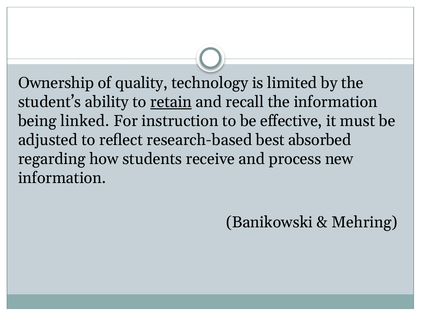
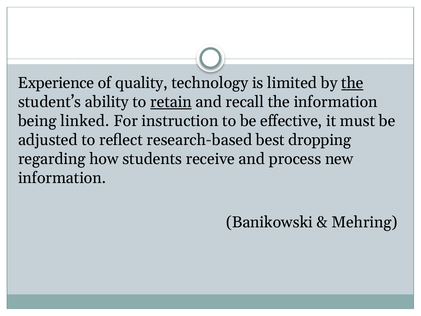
Ownership: Ownership -> Experience
the at (352, 83) underline: none -> present
absorbed: absorbed -> dropping
